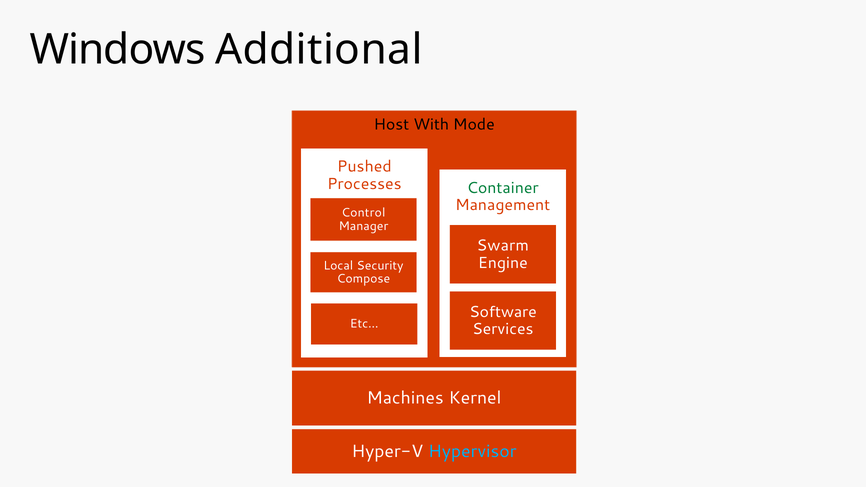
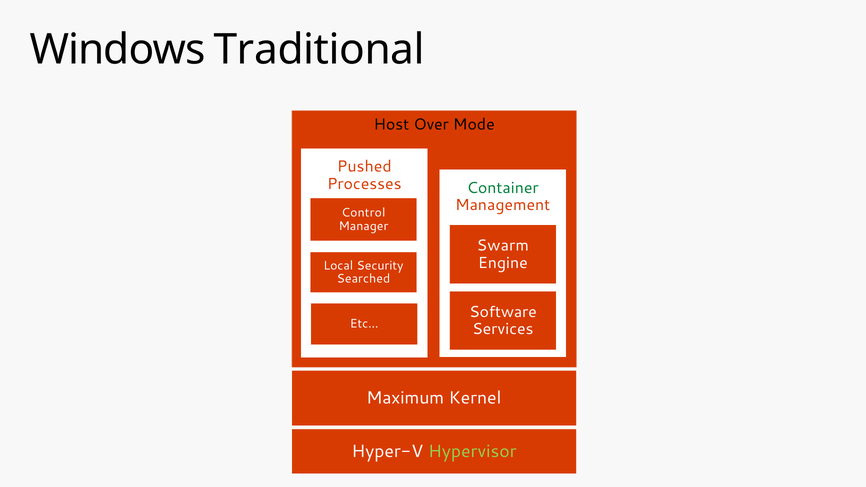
Additional: Additional -> Traditional
With: With -> Over
Compose: Compose -> Searched
Machines: Machines -> Maximum
Hypervisor colour: light blue -> light green
